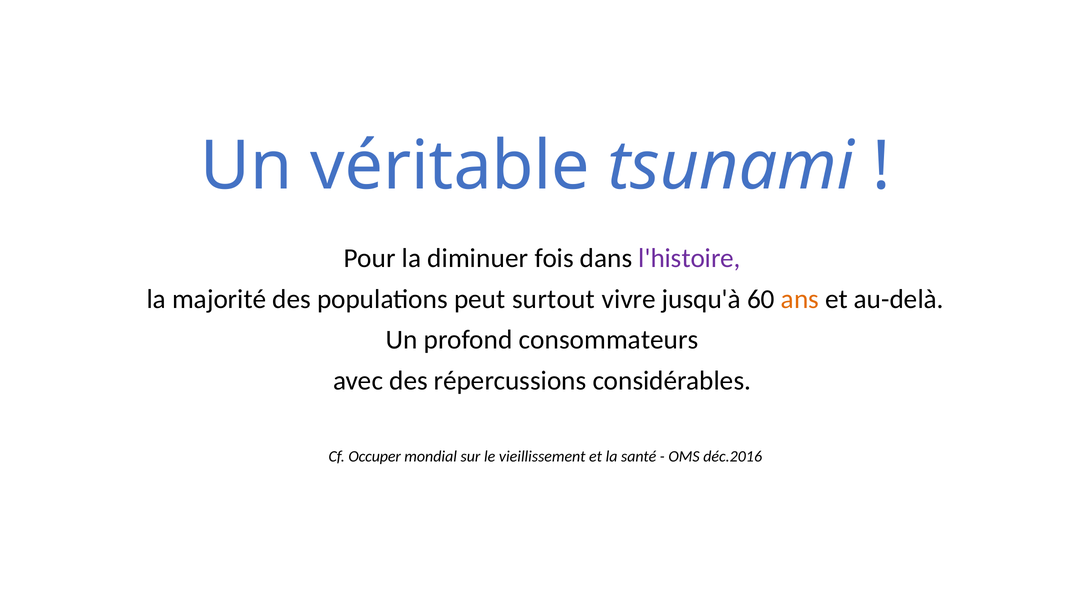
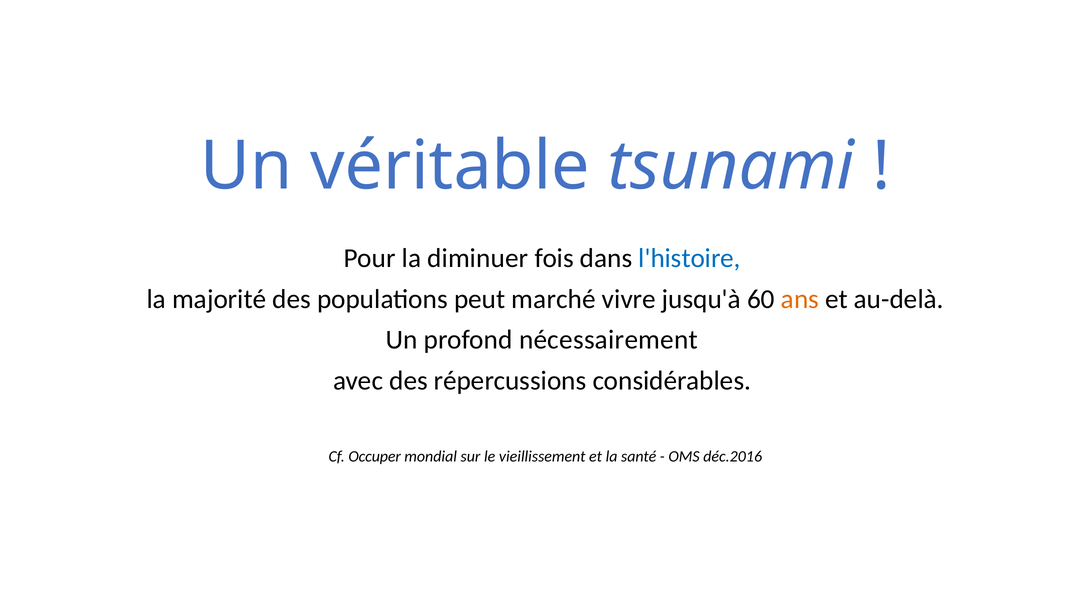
l'histoire colour: purple -> blue
surtout: surtout -> marché
consommateurs: consommateurs -> nécessairement
